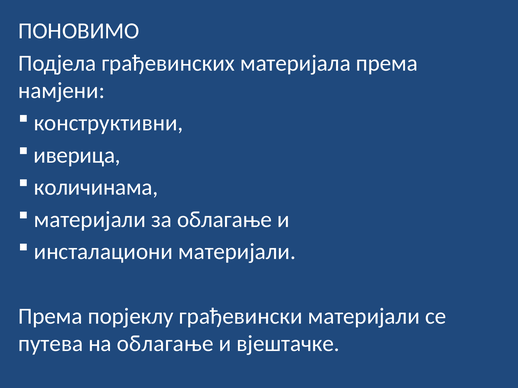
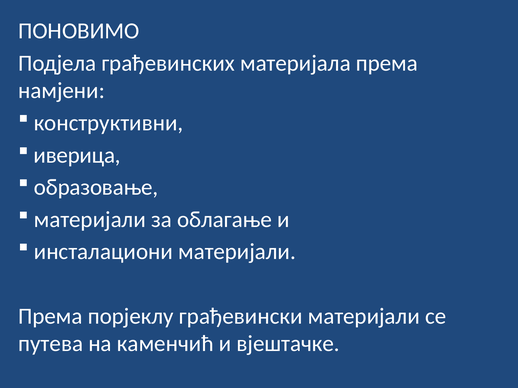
количинама: количинама -> образовање
на облагање: облагање -> каменчић
